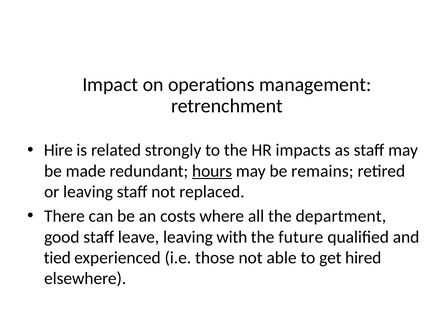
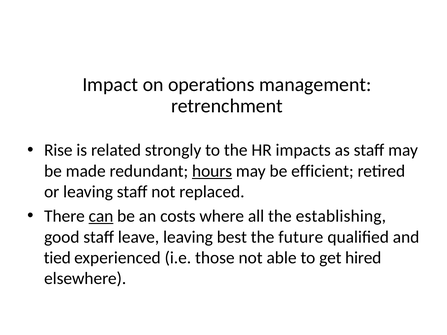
Hire: Hire -> Rise
remains: remains -> efficient
can underline: none -> present
department: department -> establishing
with: with -> best
